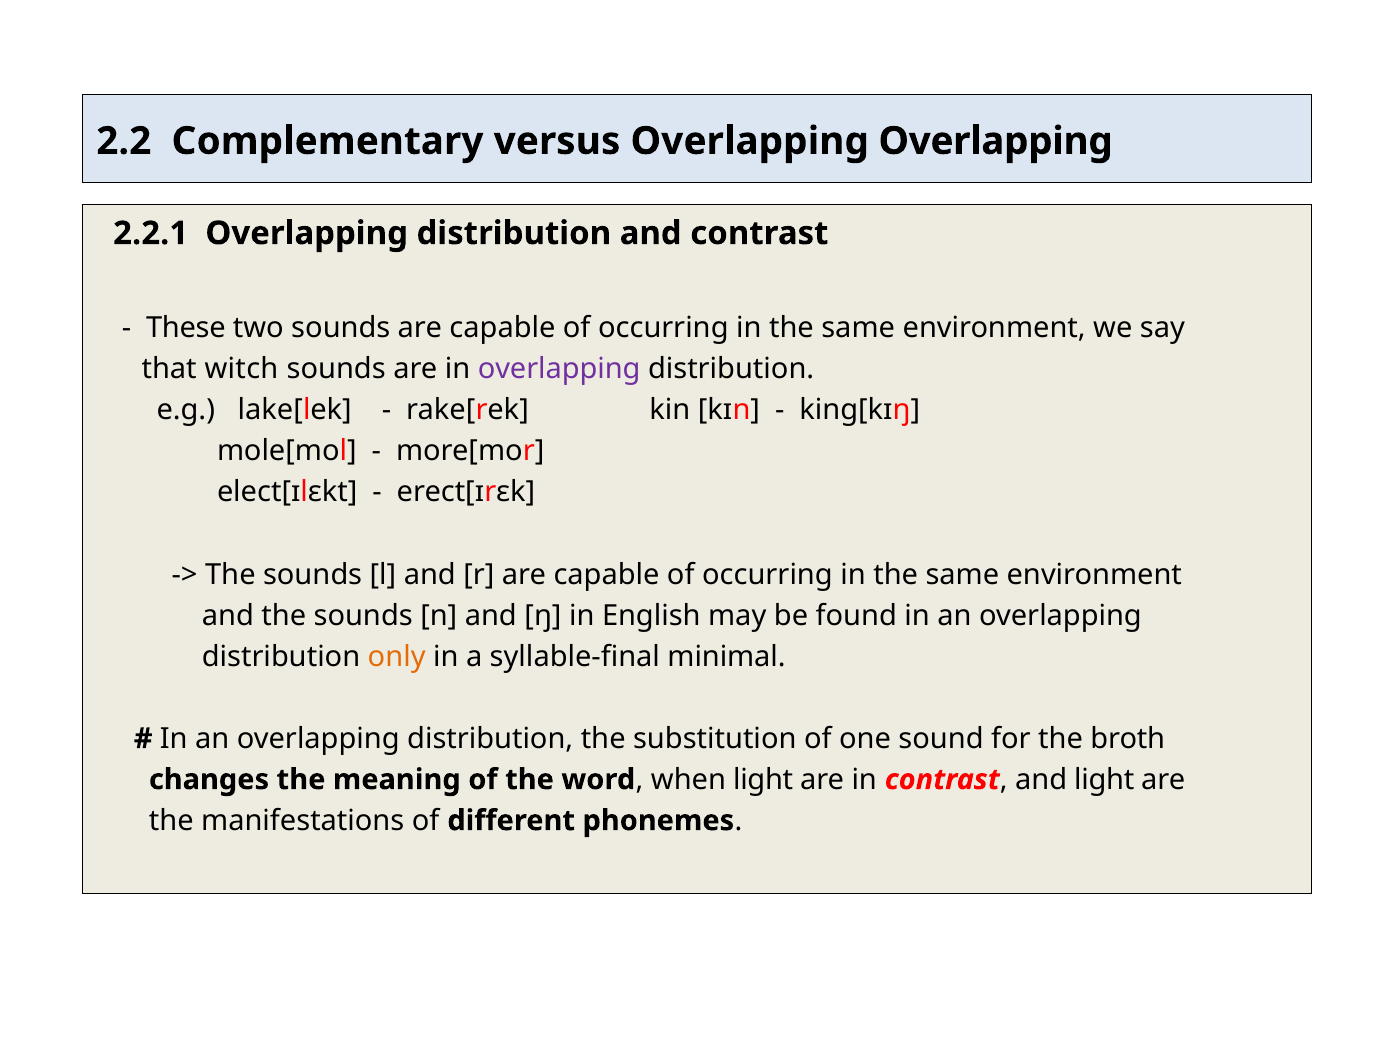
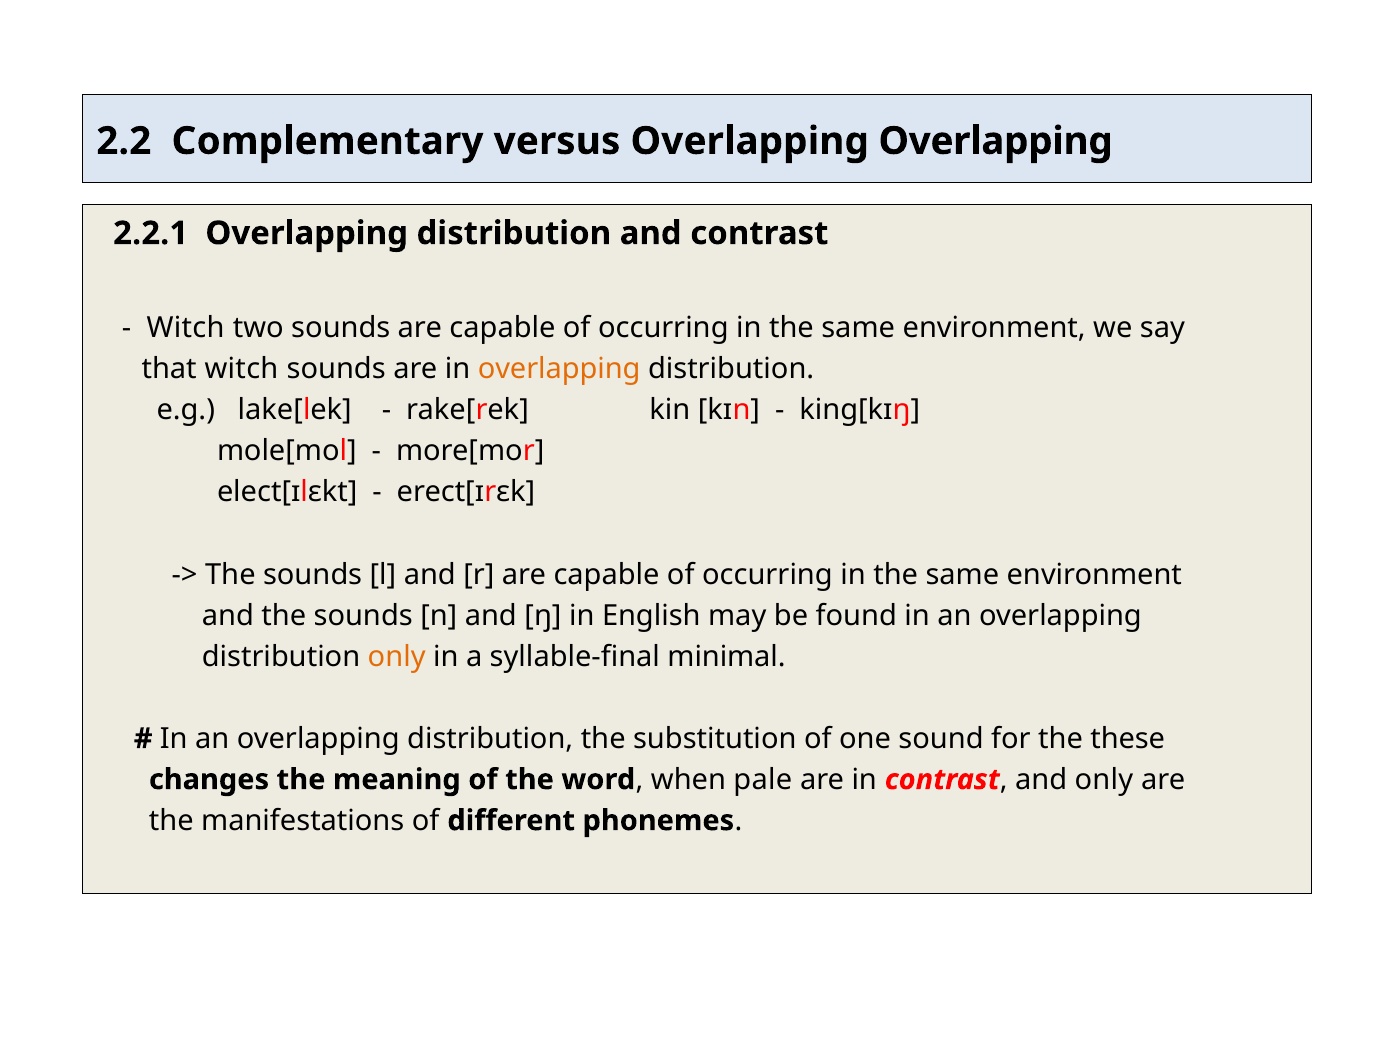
These at (186, 328): These -> Witch
overlapping at (559, 369) colour: purple -> orange
broth: broth -> these
when light: light -> pale
and light: light -> only
